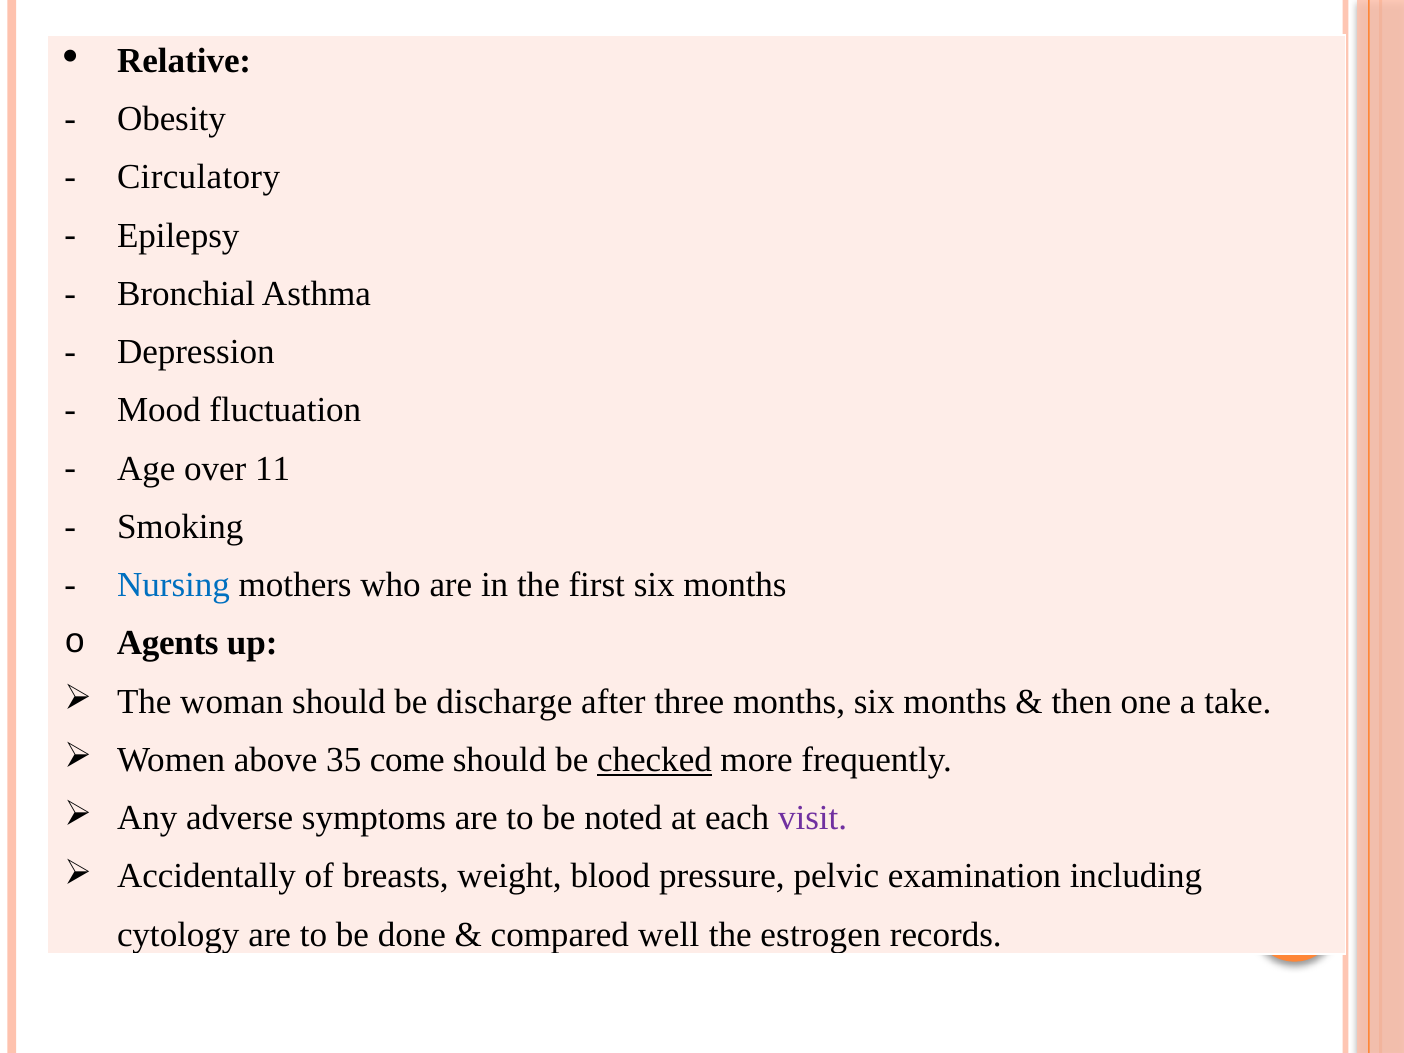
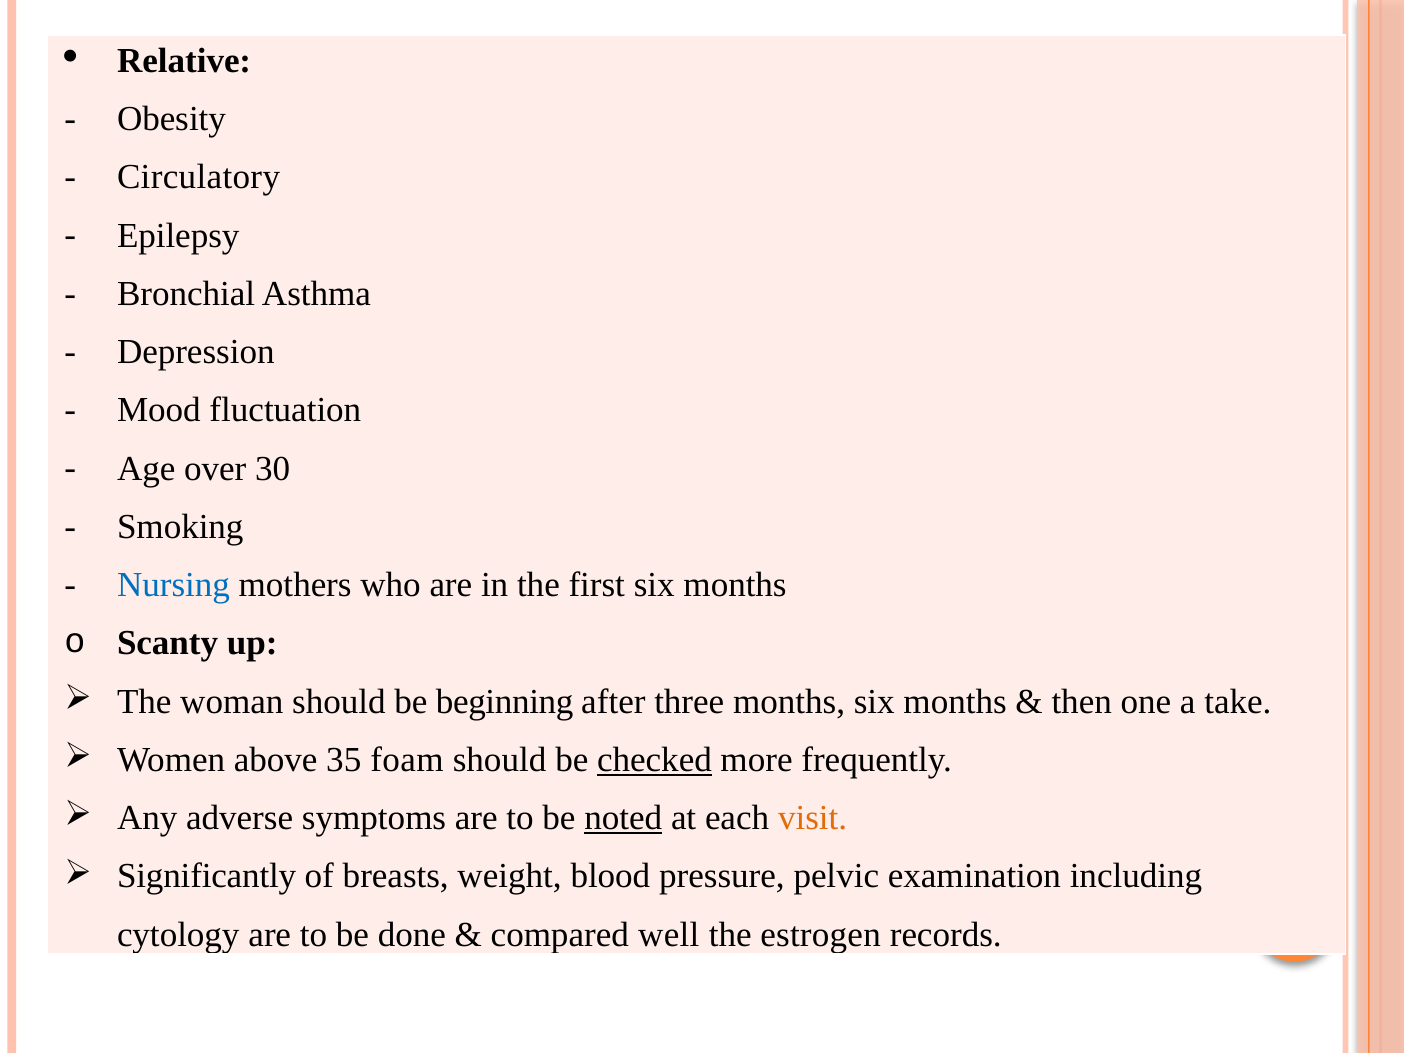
11: 11 -> 30
Agents: Agents -> Scanty
discharge: discharge -> beginning
come: come -> foam
noted underline: none -> present
visit colour: purple -> orange
Accidentally: Accidentally -> Significantly
